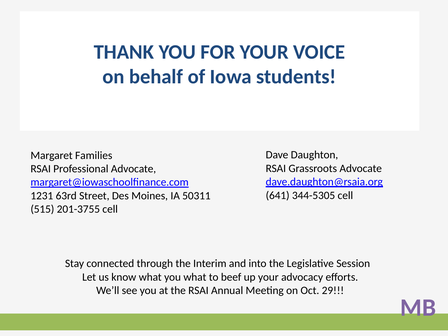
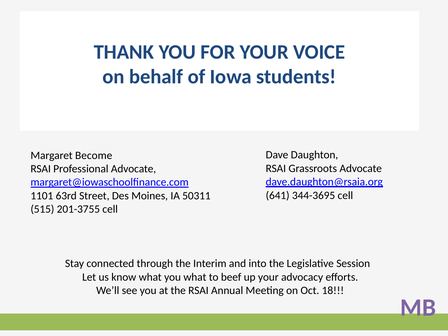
Families: Families -> Become
344-5305: 344-5305 -> 344-3695
1231: 1231 -> 1101
29: 29 -> 18
